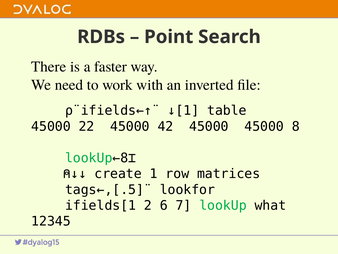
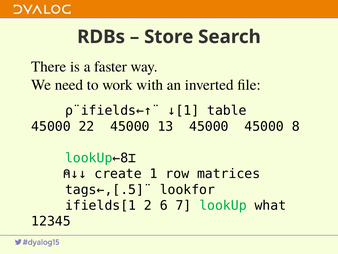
Point: Point -> Store
42: 42 -> 13
